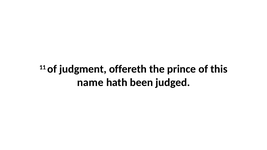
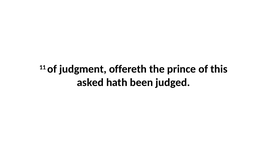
name: name -> asked
